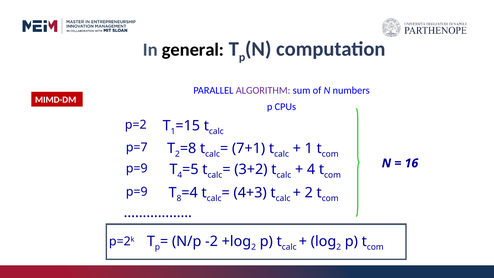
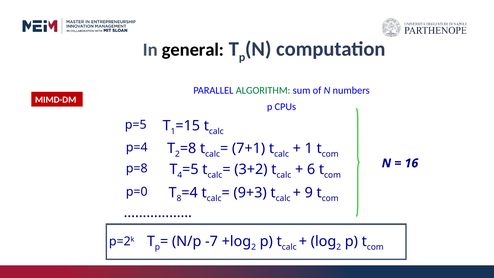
ALGORITHM colour: purple -> green
p=2: p=2 -> p=5
p=7: p=7 -> p=4
p=9 at (137, 168): p=9 -> p=8
4 at (311, 169): 4 -> 6
p=9 at (137, 192): p=9 -> p=0
4+3: 4+3 -> 9+3
2 at (309, 193): 2 -> 9
-2: -2 -> -7
